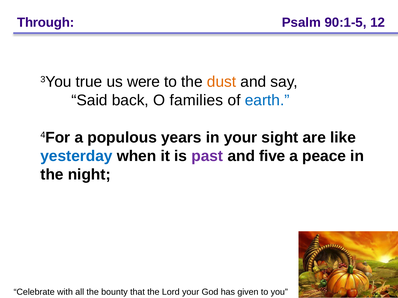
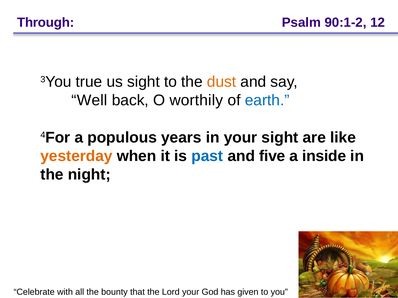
90:1-5: 90:1-5 -> 90:1-2
us were: were -> sight
Said: Said -> Well
families: families -> worthily
yesterday colour: blue -> orange
past colour: purple -> blue
peace: peace -> inside
